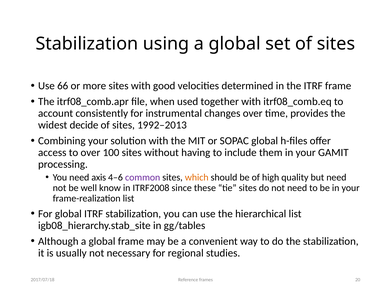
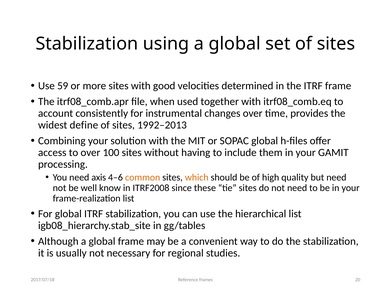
66: 66 -> 59
decide: decide -> define
common colour: purple -> orange
